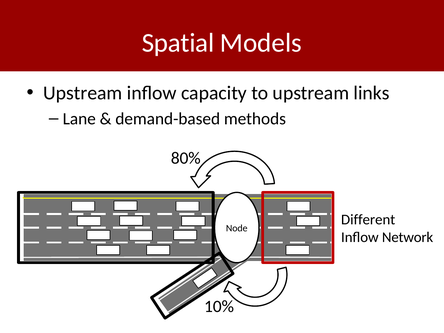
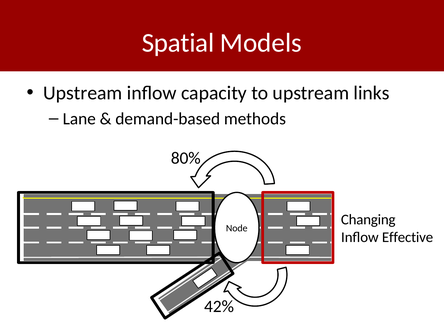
Different: Different -> Changing
Network: Network -> Effective
10%: 10% -> 42%
